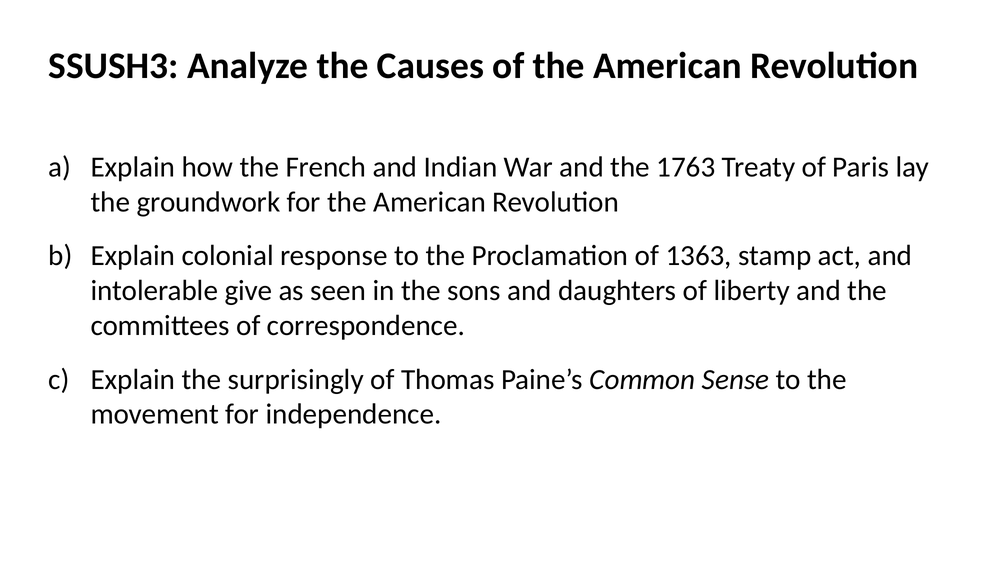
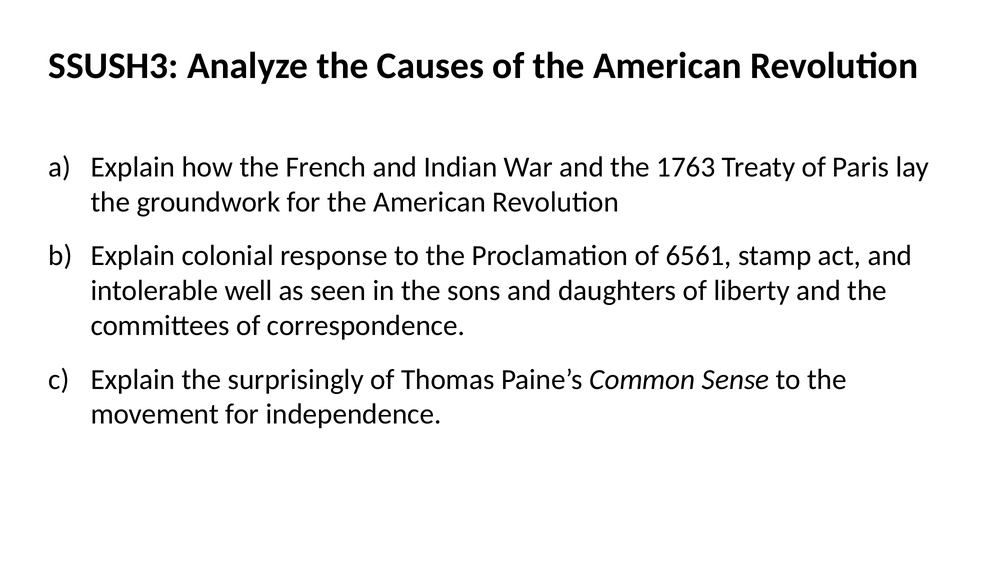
1363: 1363 -> 6561
give: give -> well
